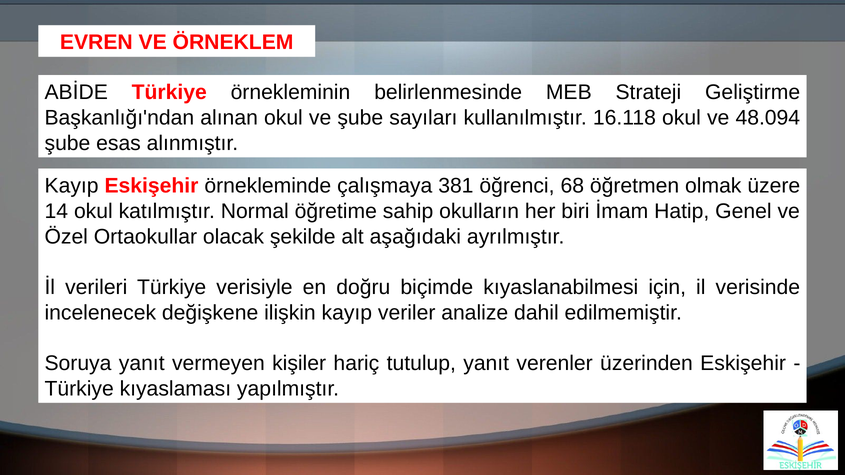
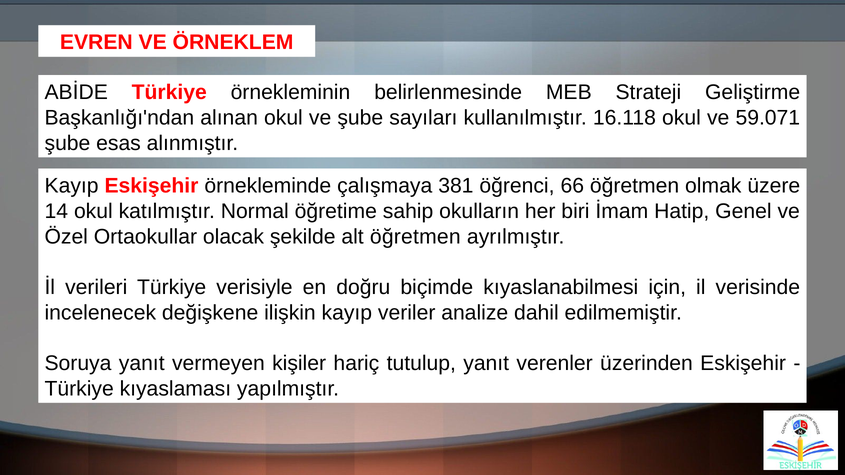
48.094: 48.094 -> 59.071
68: 68 -> 66
alt aşağıdaki: aşağıdaki -> öğretmen
